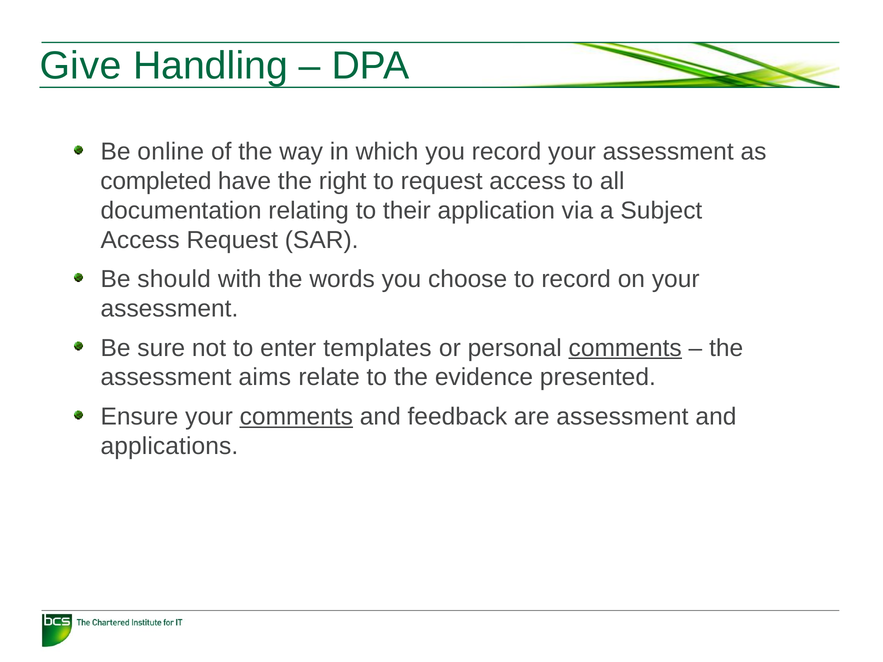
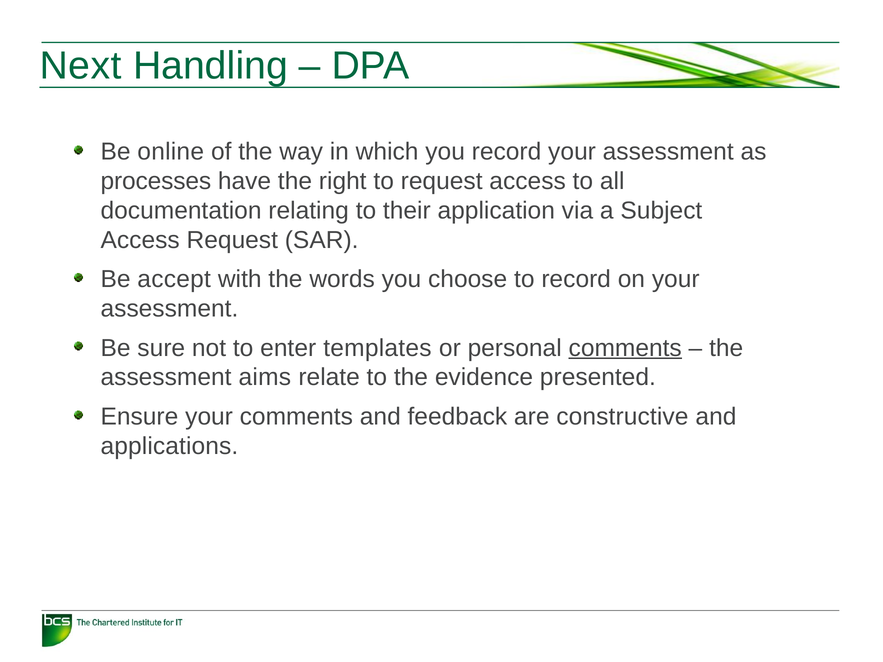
Give: Give -> Next
completed: completed -> processes
should: should -> accept
comments at (296, 417) underline: present -> none
are assessment: assessment -> constructive
